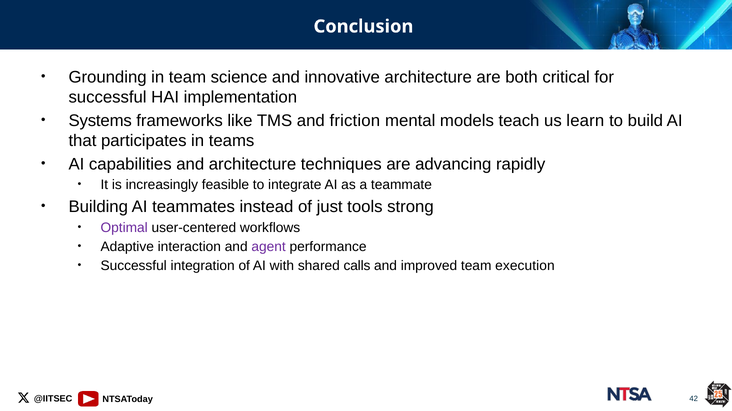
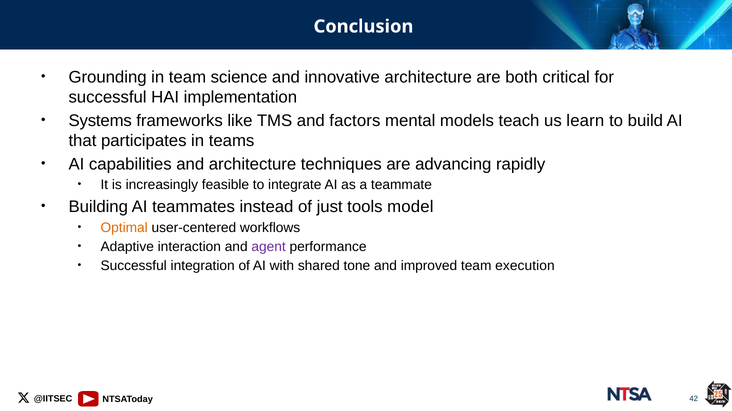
friction: friction -> factors
strong: strong -> model
Optimal colour: purple -> orange
calls: calls -> tone
